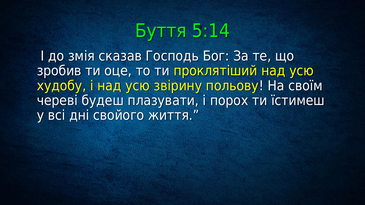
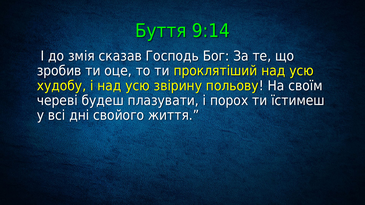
5:14: 5:14 -> 9:14
